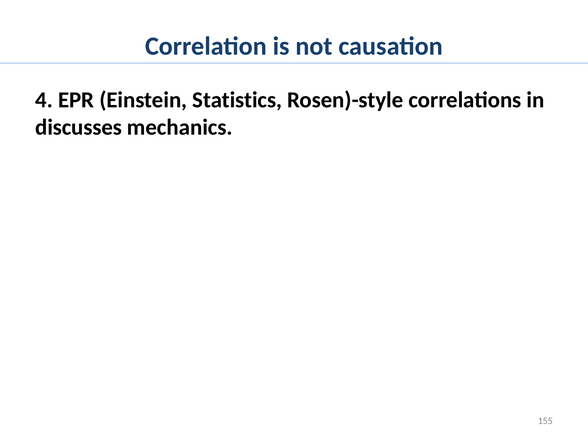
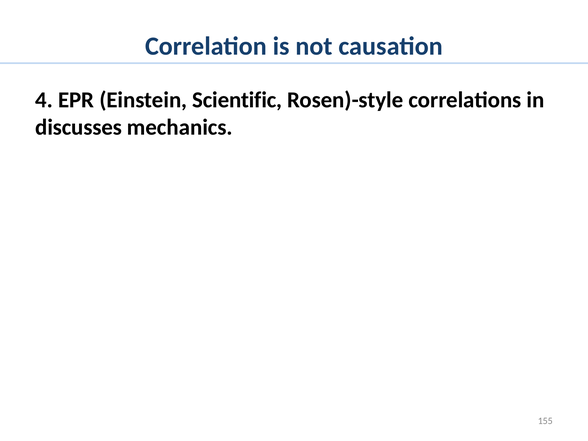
Statistics: Statistics -> Scientific
